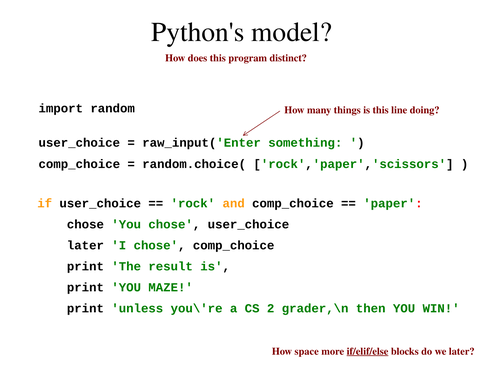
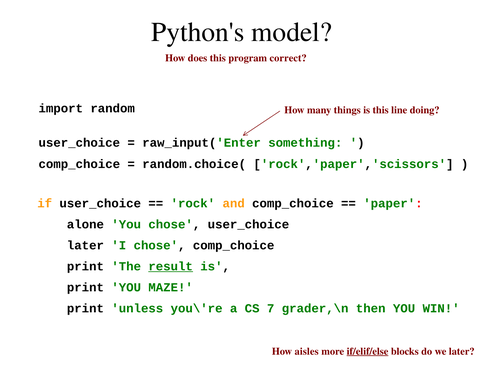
distinct: distinct -> correct
chose at (85, 225): chose -> alone
result underline: none -> present
2: 2 -> 7
space: space -> aisles
